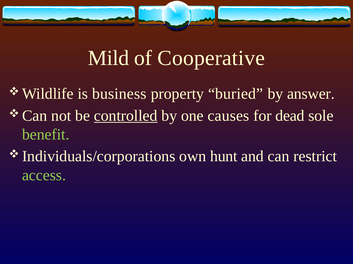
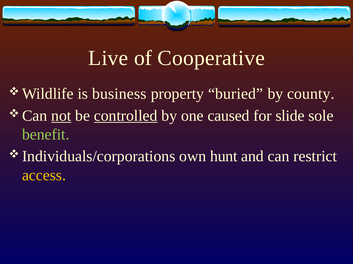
Mild: Mild -> Live
answer: answer -> county
not underline: none -> present
causes: causes -> caused
dead: dead -> slide
access colour: light green -> yellow
